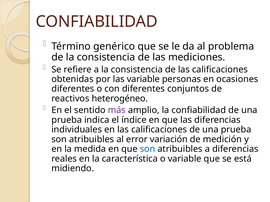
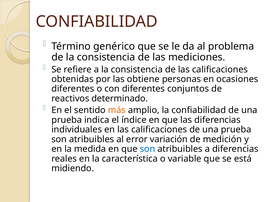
las variable: variable -> obtiene
heterogéneo: heterogéneo -> determinado
más colour: purple -> orange
